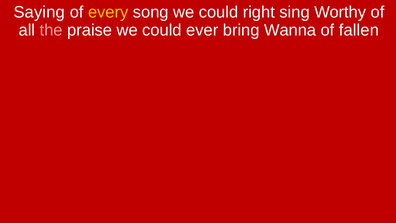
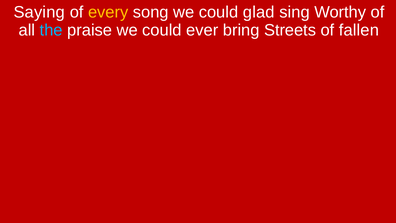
right: right -> glad
the colour: pink -> light blue
Wanna: Wanna -> Streets
